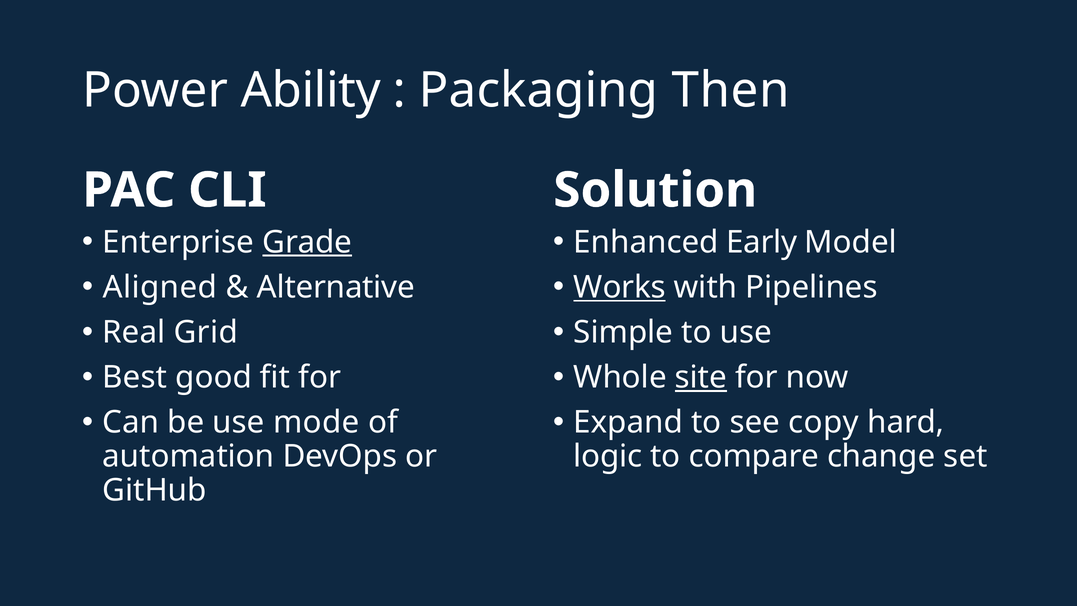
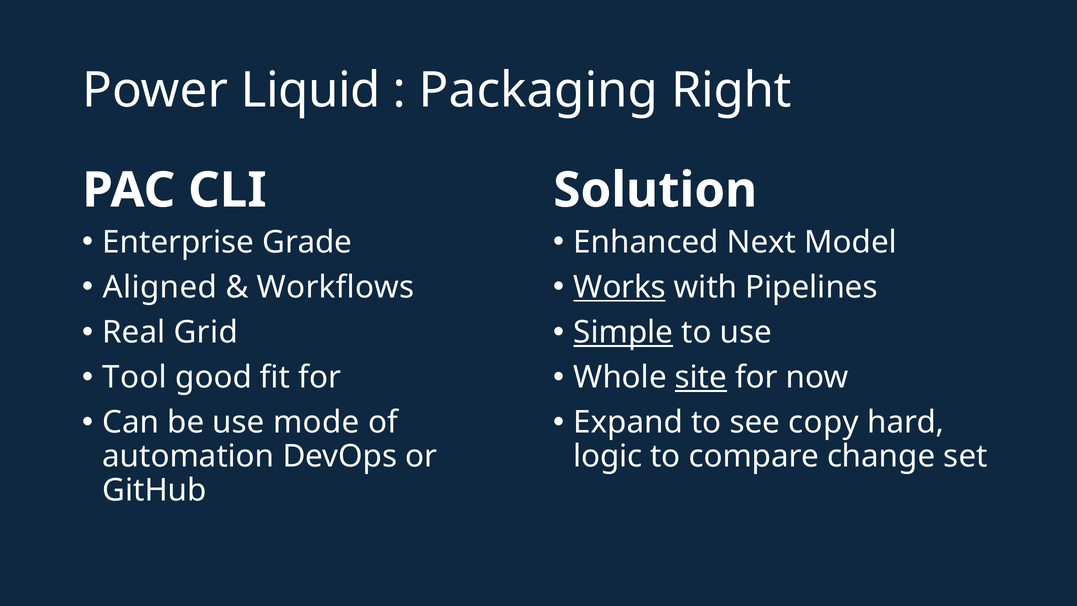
Ability: Ability -> Liquid
Then: Then -> Right
Grade underline: present -> none
Early: Early -> Next
Alternative: Alternative -> Workflows
Simple underline: none -> present
Best: Best -> Tool
